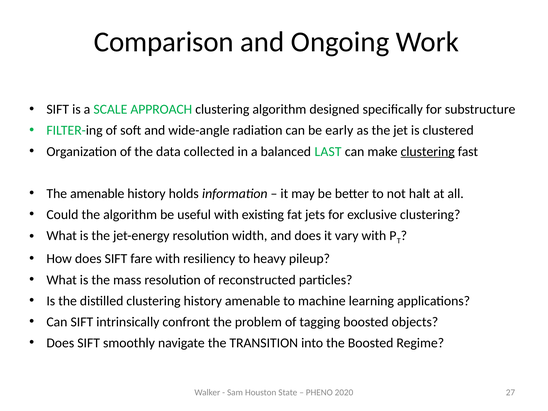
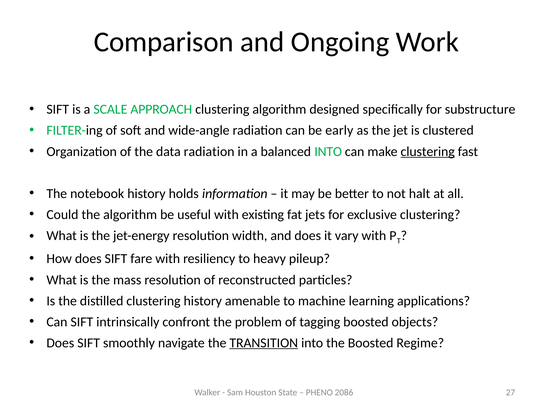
data collected: collected -> radiation
balanced LAST: LAST -> INTO
The amenable: amenable -> notebook
TRANSITION underline: none -> present
2020: 2020 -> 2086
